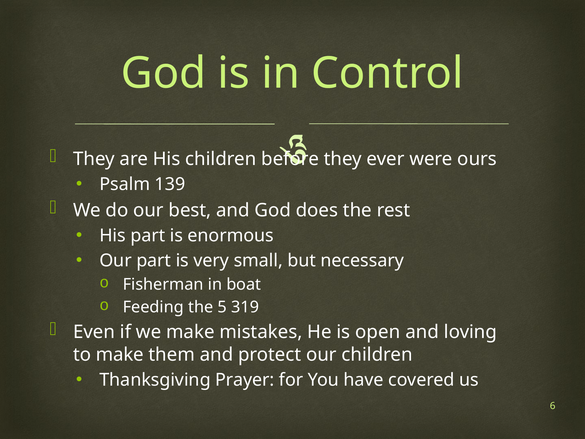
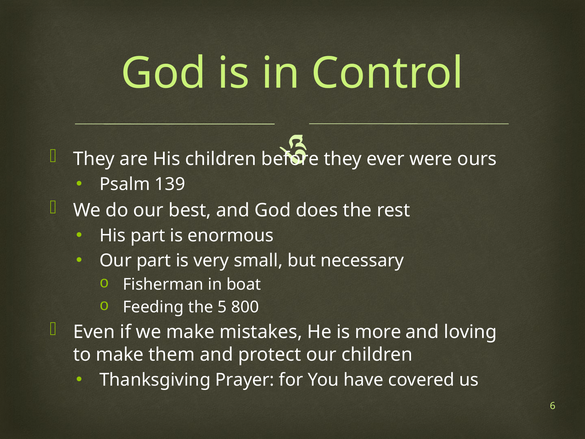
319: 319 -> 800
open: open -> more
